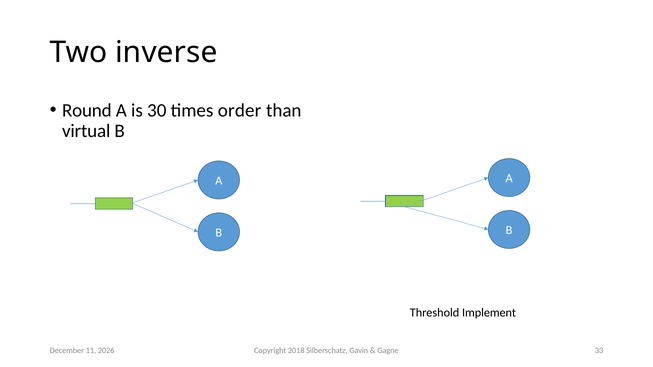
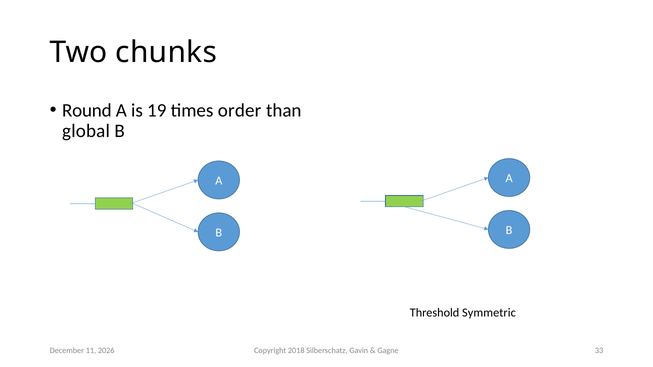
inverse: inverse -> chunks
30: 30 -> 19
virtual: virtual -> global
Implement: Implement -> Symmetric
